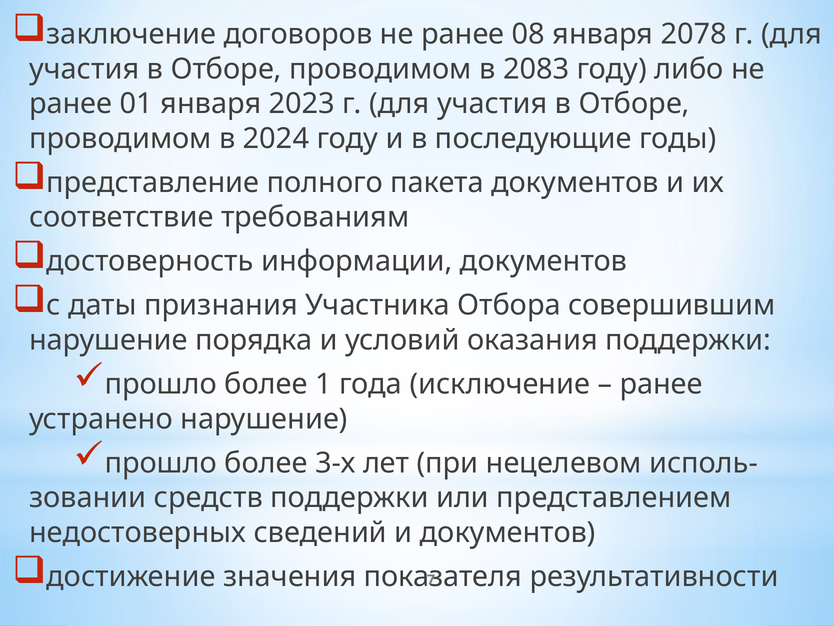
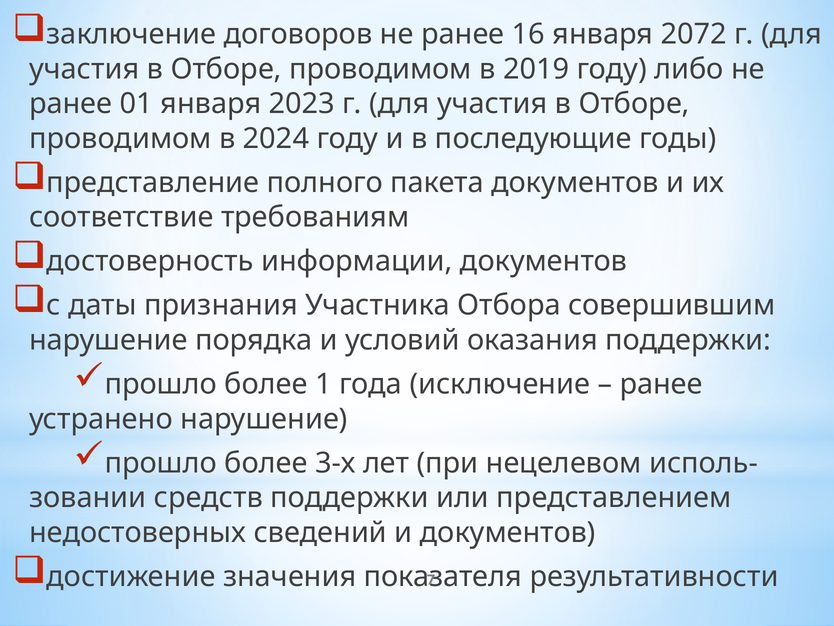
08: 08 -> 16
2078: 2078 -> 2072
2083: 2083 -> 2019
